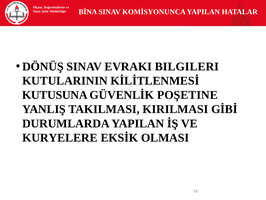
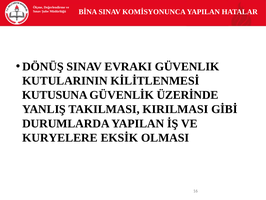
BILGILERI: BILGILERI -> GÜVENLIK
POŞETINE: POŞETINE -> ÜZERİNDE
